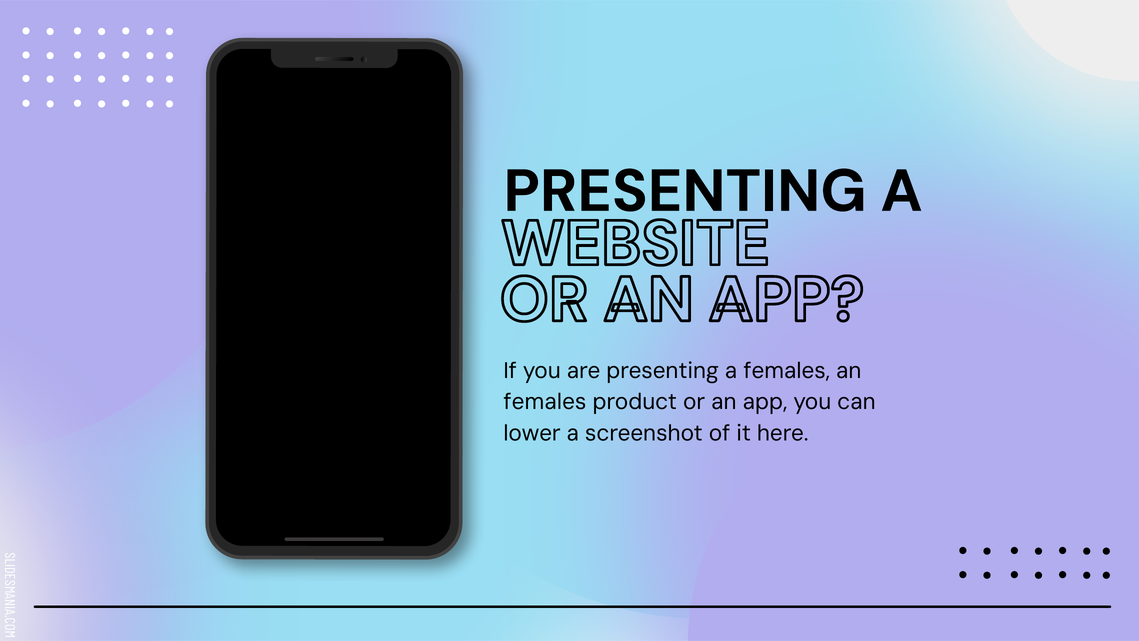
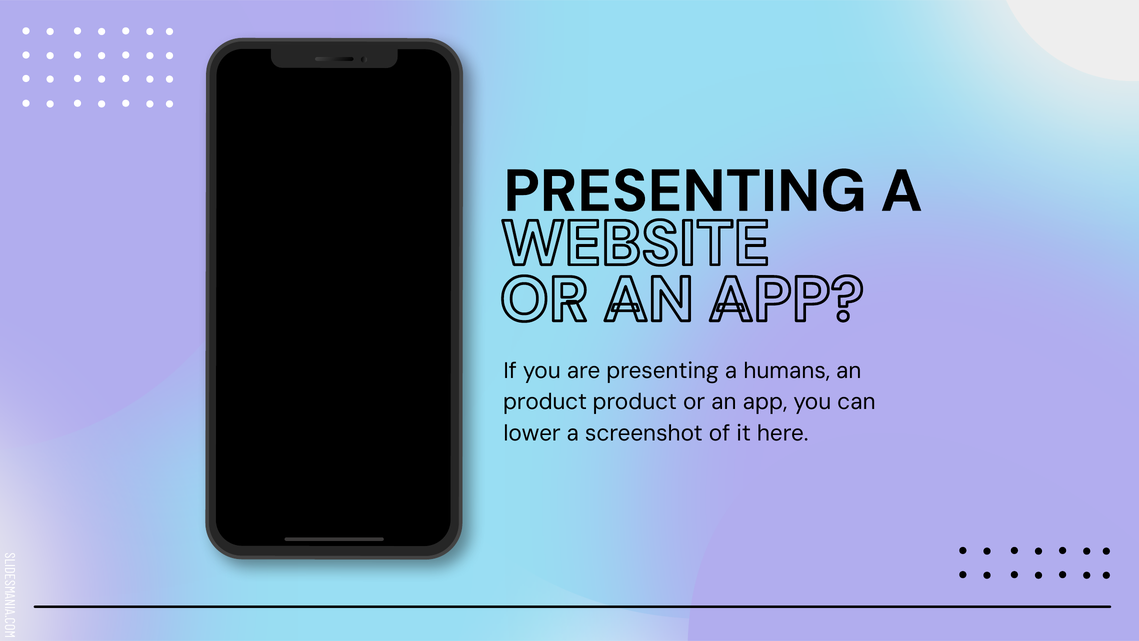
a females: females -> humans
females at (545, 402): females -> product
